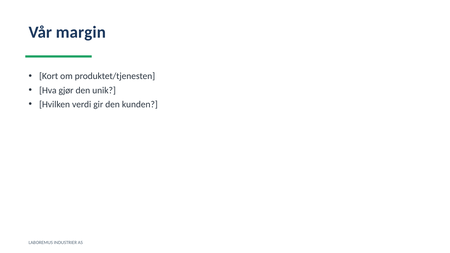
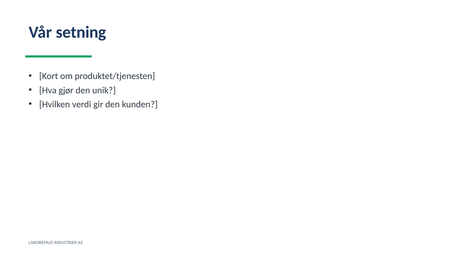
margin: margin -> setning
